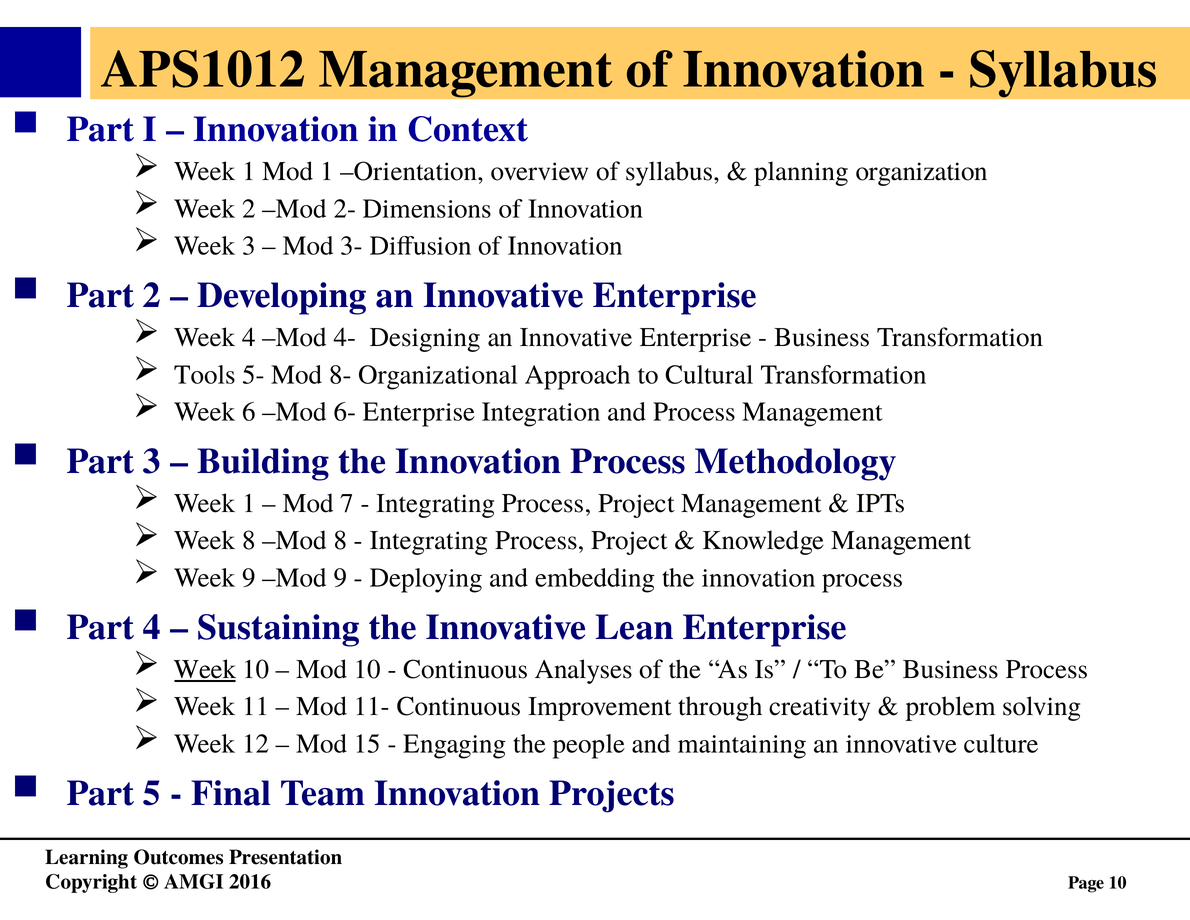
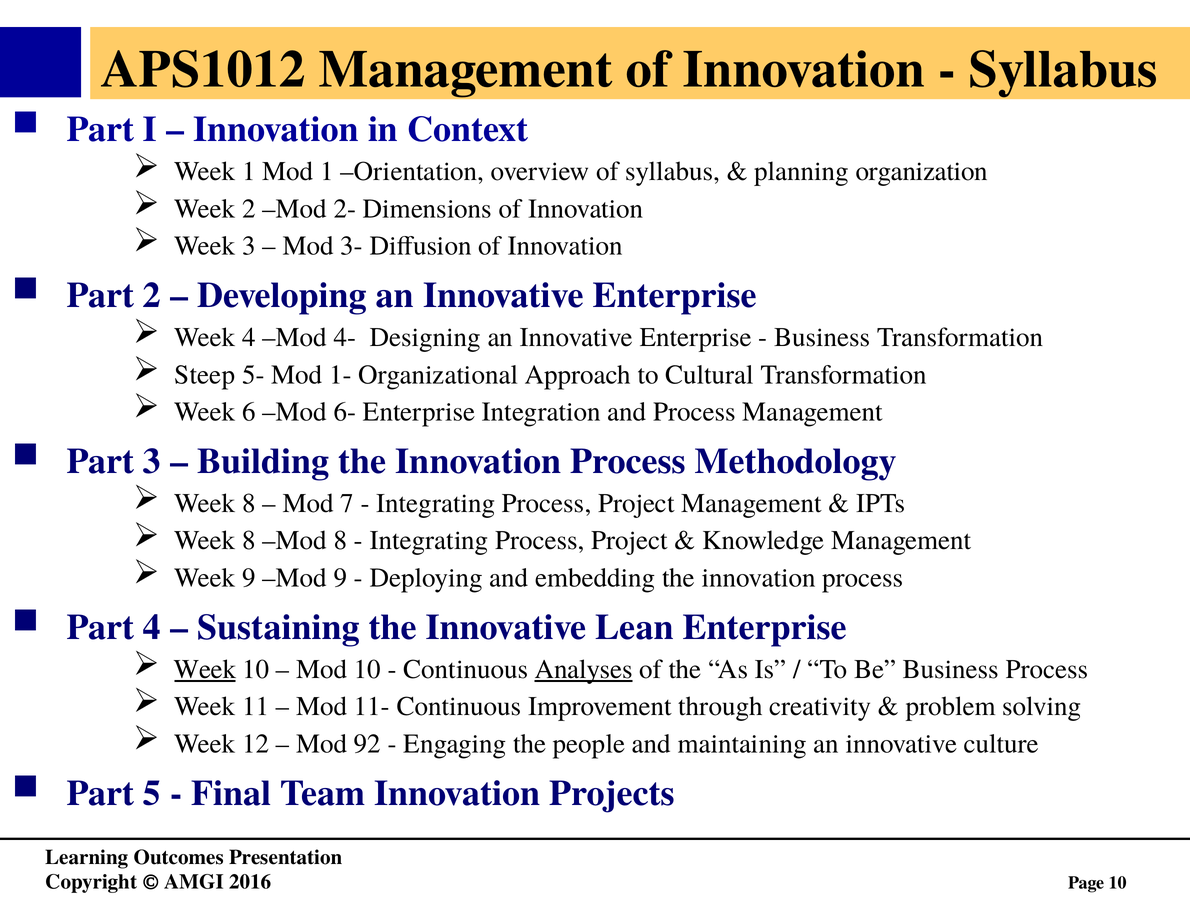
Tools: Tools -> Steep
8-: 8- -> 1-
1 at (249, 503): 1 -> 8
Analyses underline: none -> present
15: 15 -> 92
